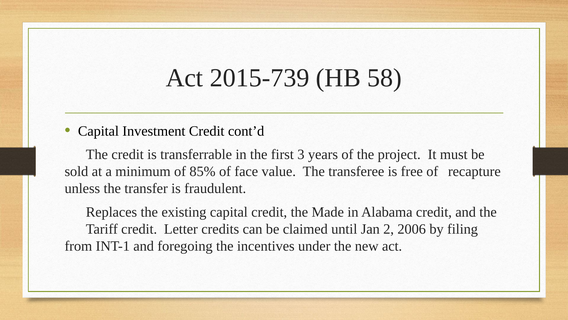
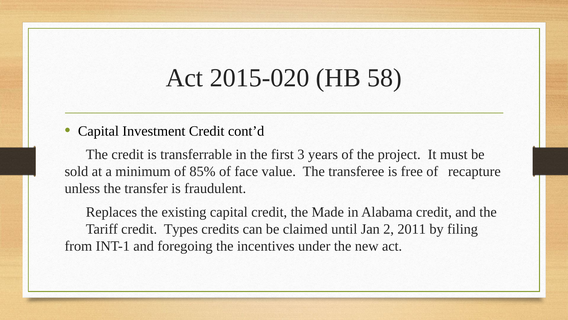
2015-739: 2015-739 -> 2015-020
Letter: Letter -> Types
2006: 2006 -> 2011
